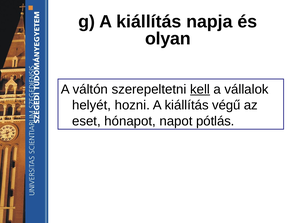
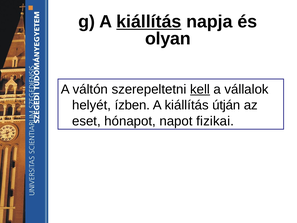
kiállítás at (149, 22) underline: none -> present
hozni: hozni -> ízben
végű: végű -> útján
pótlás: pótlás -> fizikai
